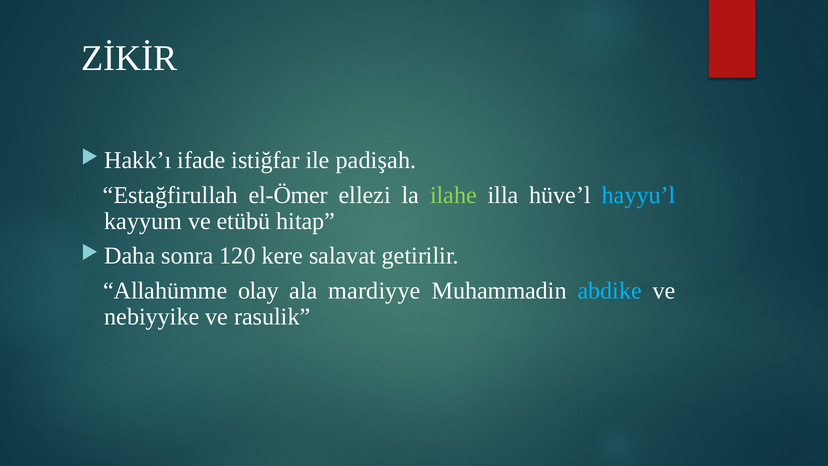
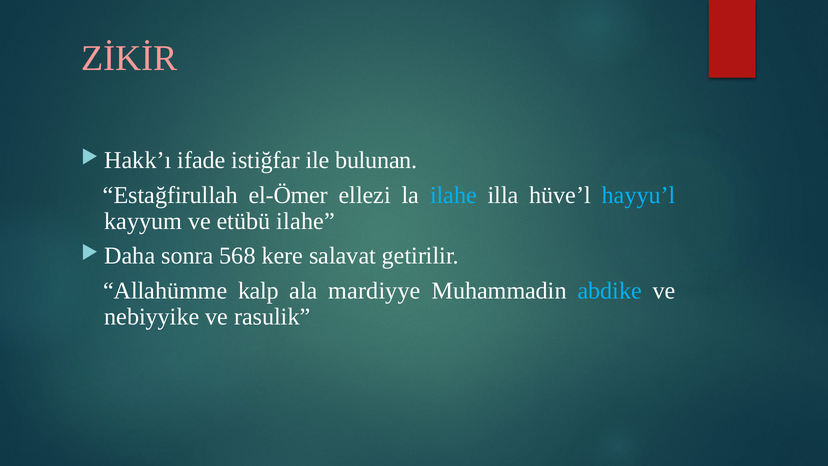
ZİKİR colour: white -> pink
padişah: padişah -> bulunan
ilahe at (453, 195) colour: light green -> light blue
etübü hitap: hitap -> ilahe
120: 120 -> 568
olay: olay -> kalp
